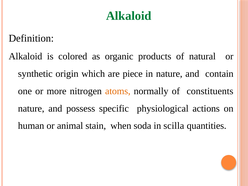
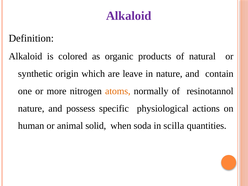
Alkaloid at (129, 16) colour: green -> purple
piece: piece -> leave
constituents: constituents -> resinotannol
stain: stain -> solid
